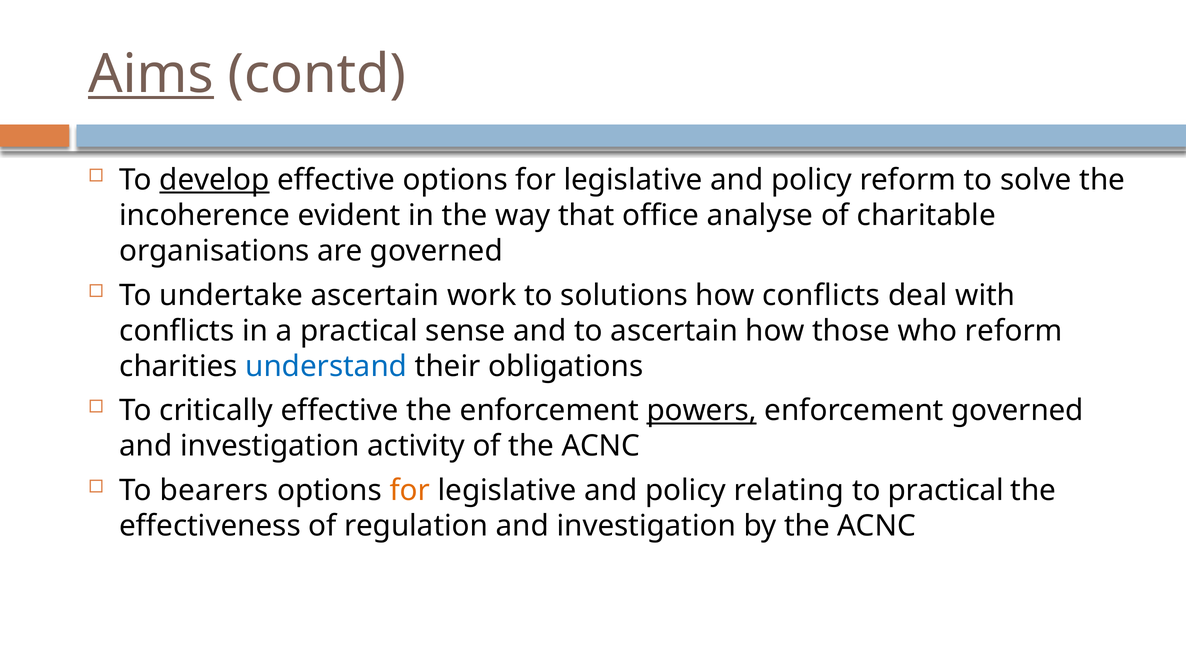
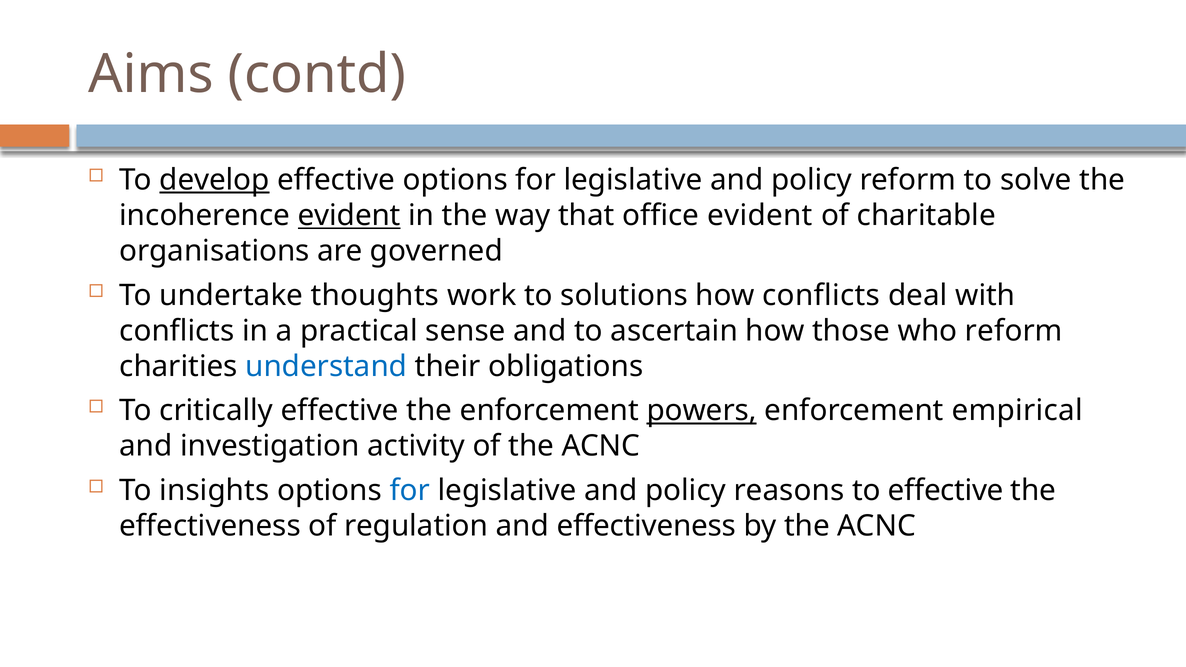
Aims underline: present -> none
evident at (349, 215) underline: none -> present
office analyse: analyse -> evident
undertake ascertain: ascertain -> thoughts
enforcement governed: governed -> empirical
bearers: bearers -> insights
for at (410, 490) colour: orange -> blue
relating: relating -> reasons
to practical: practical -> effective
regulation and investigation: investigation -> effectiveness
